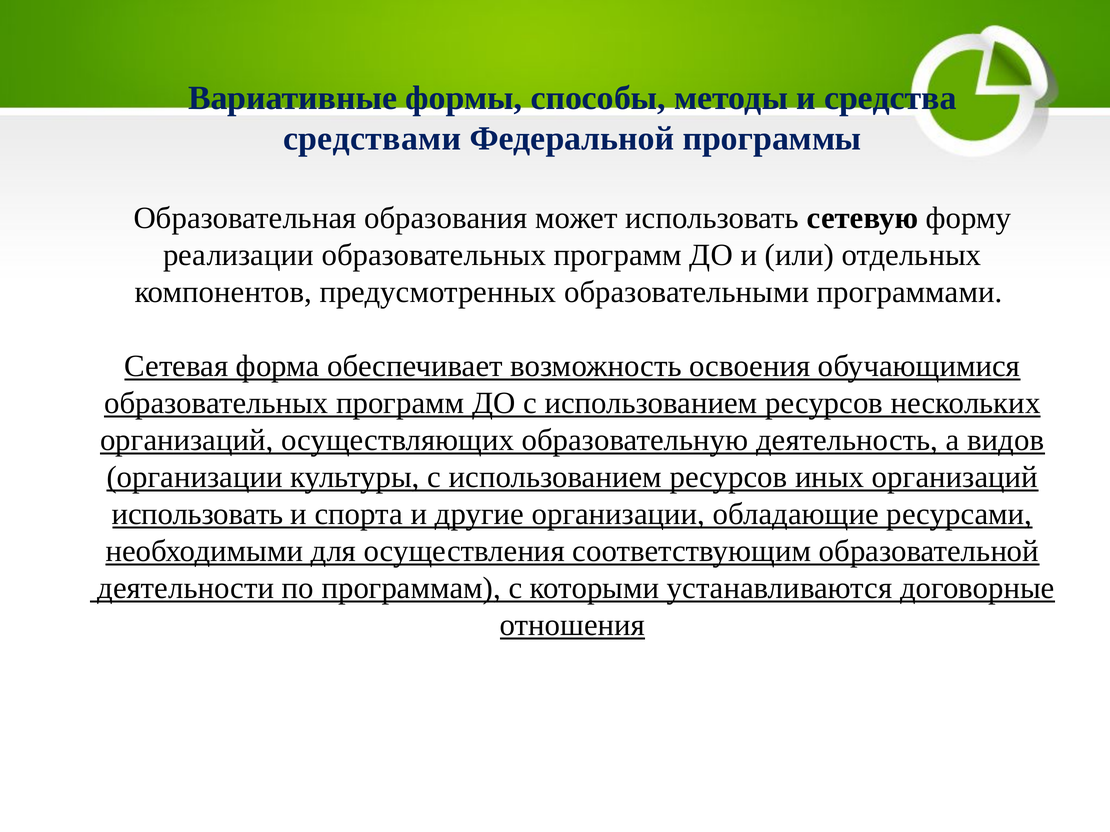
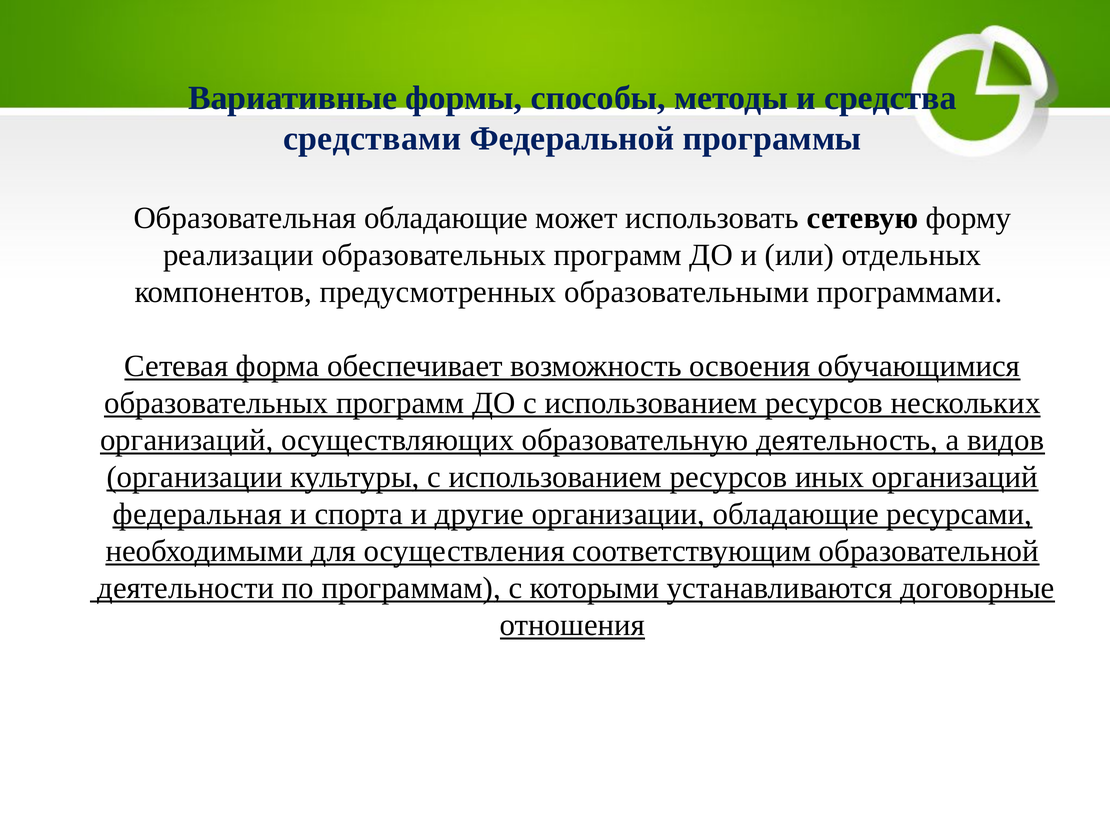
Образовательная образования: образования -> обладающие
использовать at (198, 514): использовать -> федеральная
